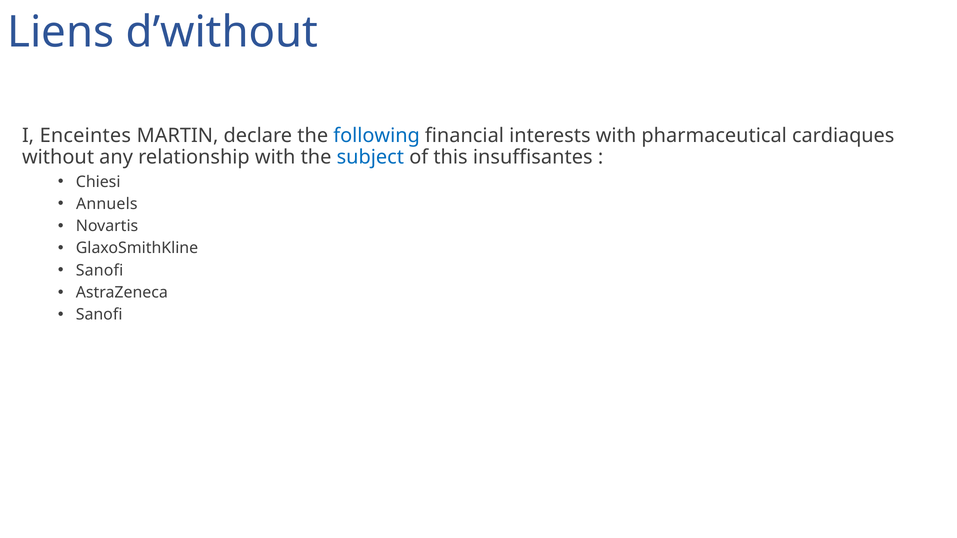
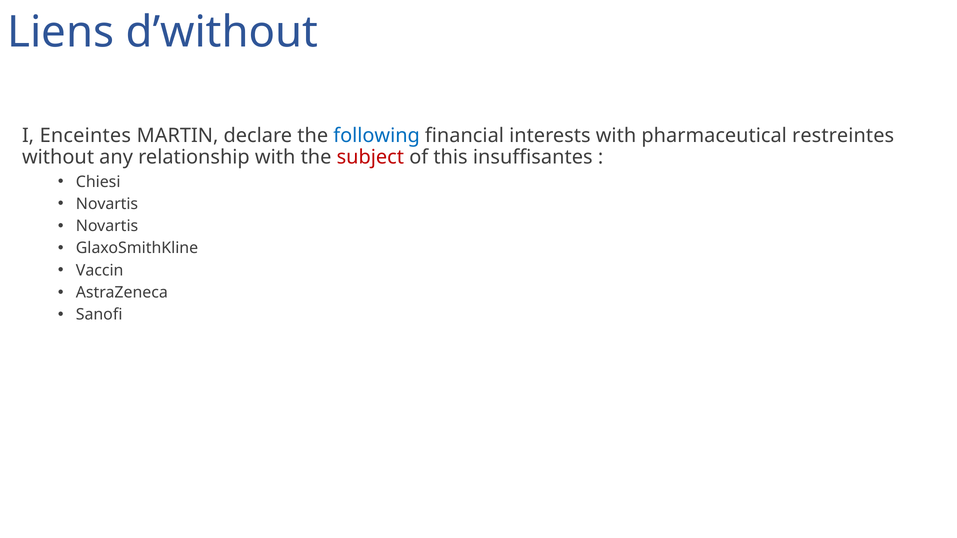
cardiaques: cardiaques -> restreintes
subject colour: blue -> red
Annuels at (107, 204): Annuels -> Novartis
Sanofi at (100, 270): Sanofi -> Vaccin
